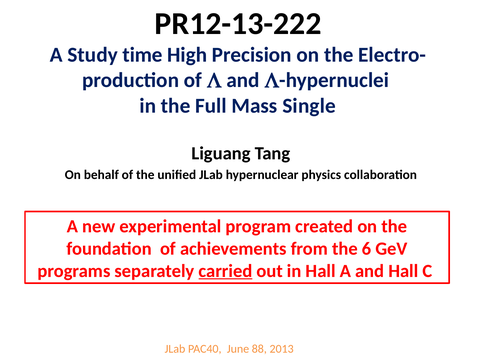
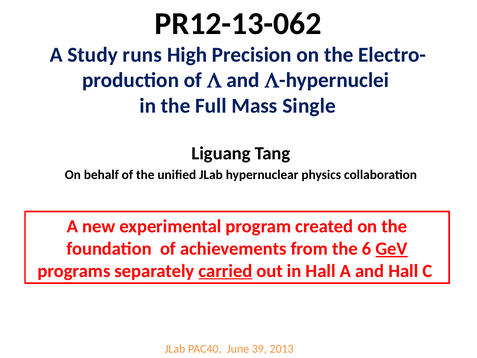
PR12-13-222: PR12-13-222 -> PR12-13-062
time: time -> runs
GeV underline: none -> present
88: 88 -> 39
